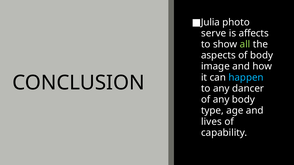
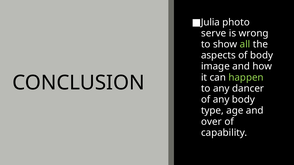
affects: affects -> wrong
happen colour: light blue -> light green
lives: lives -> over
